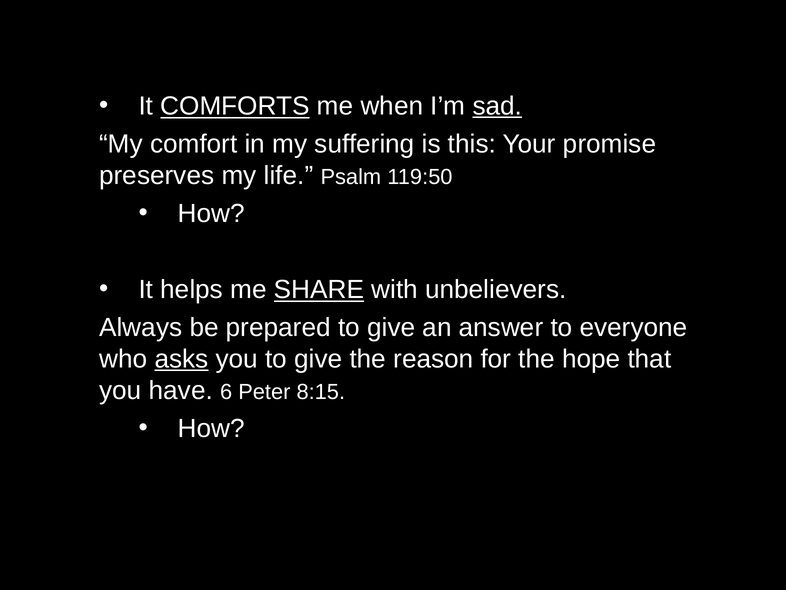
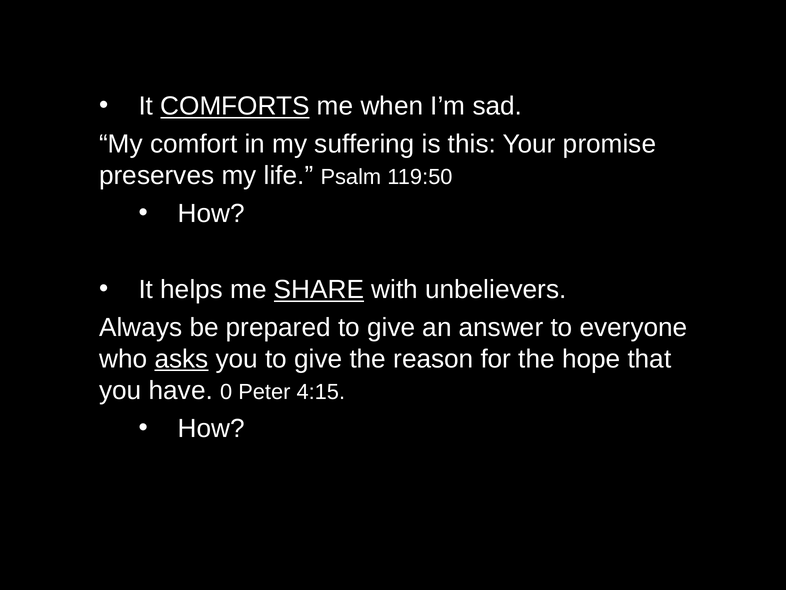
sad underline: present -> none
6: 6 -> 0
8:15: 8:15 -> 4:15
